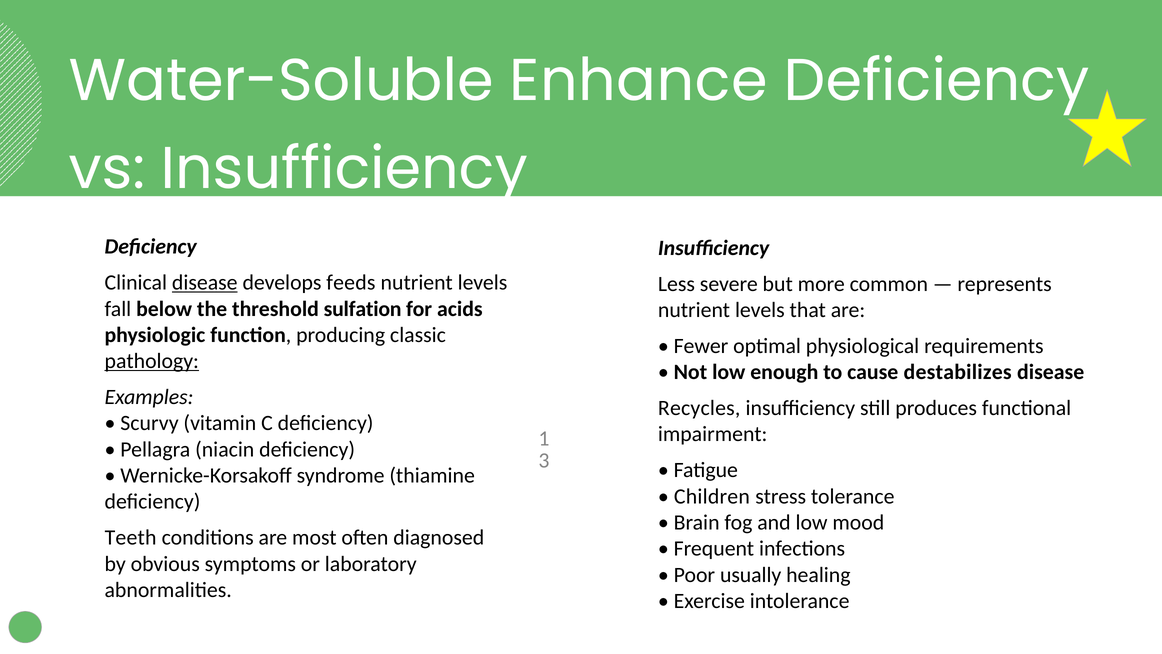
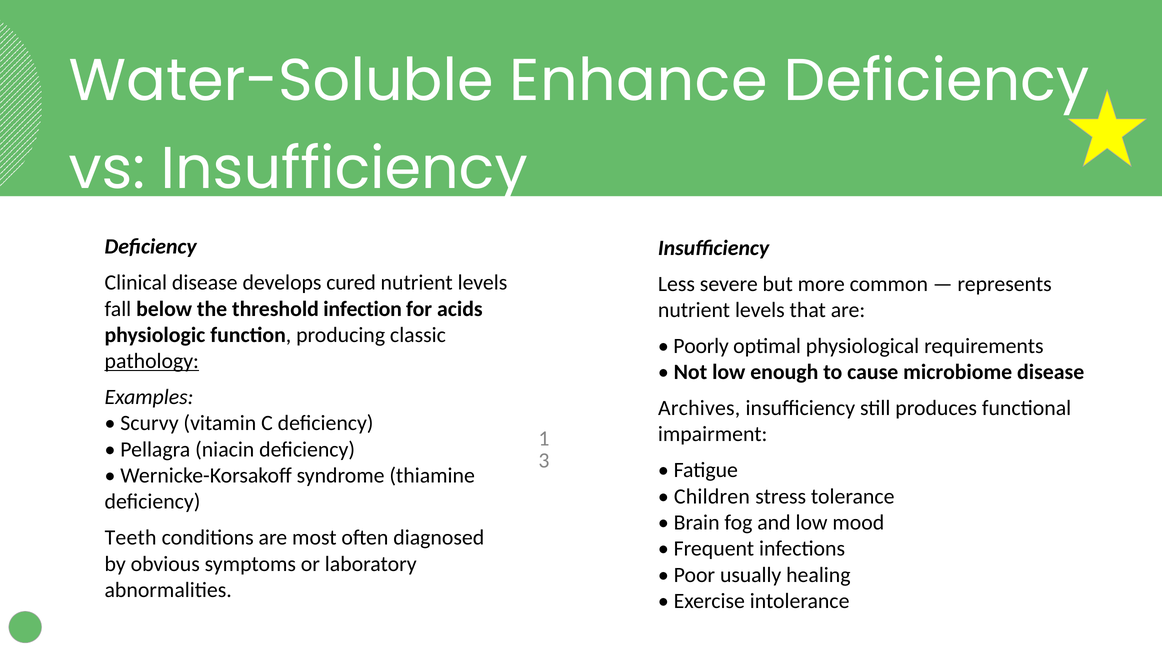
disease at (205, 282) underline: present -> none
feeds: feeds -> cured
sulfation: sulfation -> infection
Fewer: Fewer -> Poorly
destabilizes: destabilizes -> microbiome
Recycles: Recycles -> Archives
